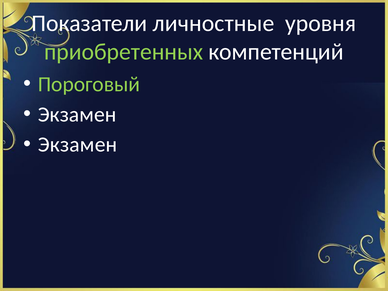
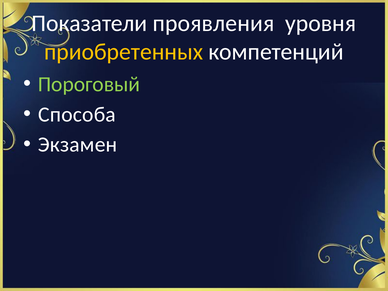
личностные: личностные -> проявления
приобретенных colour: light green -> yellow
Экзамен at (77, 114): Экзамен -> Способа
